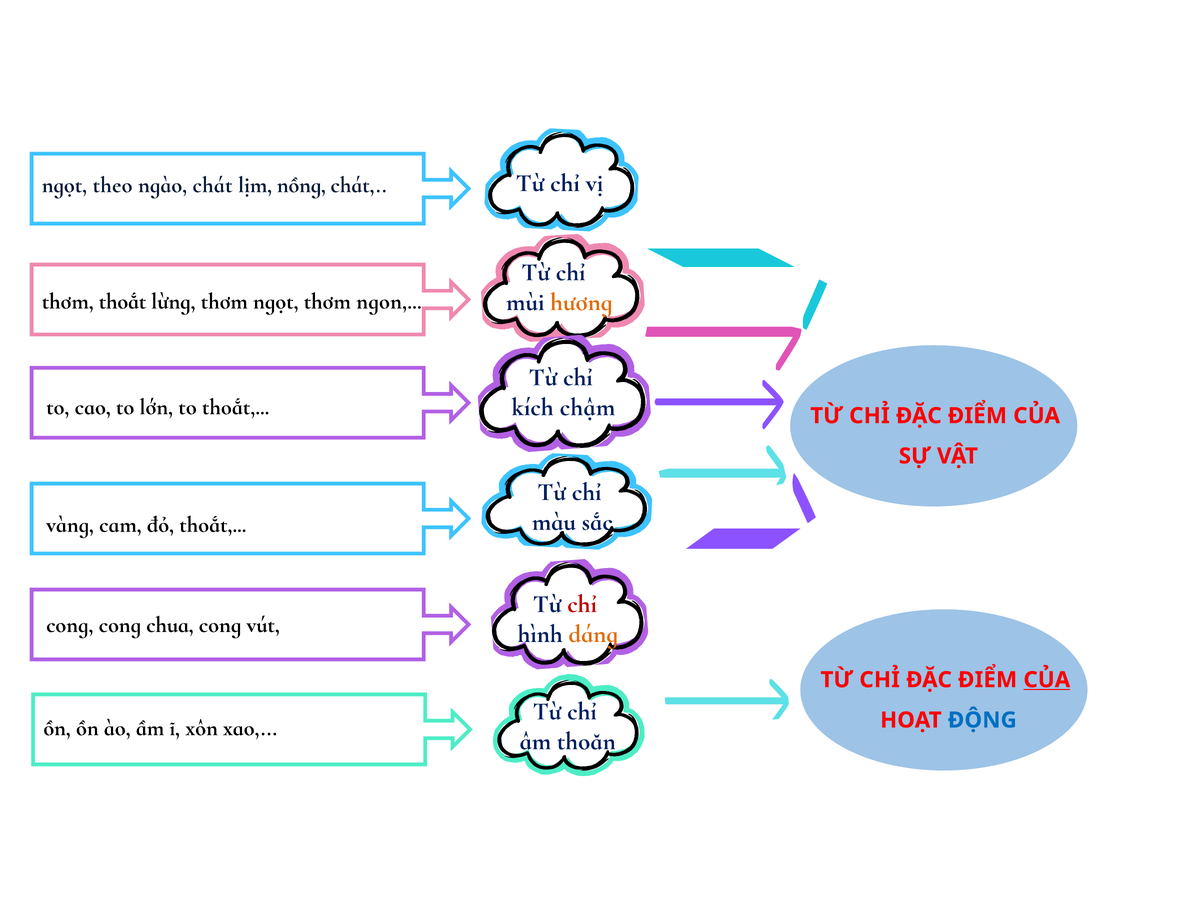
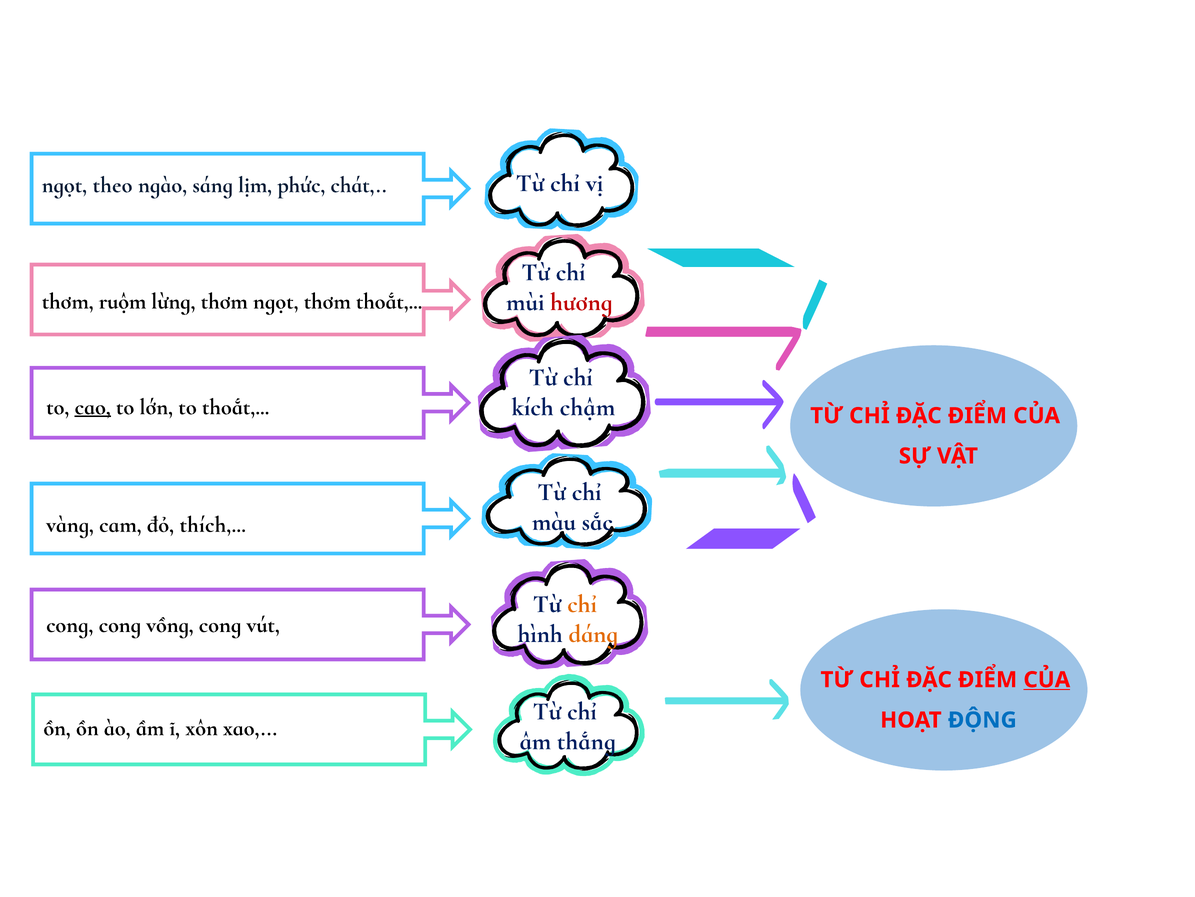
ngào chát: chát -> sáng
nồng: nồng -> phức
hương colour: orange -> red
thơm thoắt: thoắt -> ruộm
thơm ngon: ngon -> thoắt
cao underline: none -> present
đỏ thoắt: thoắt -> thích
chỉ at (582, 603) colour: red -> orange
chua: chua -> vồng
thoăn: thoăn -> thắng
